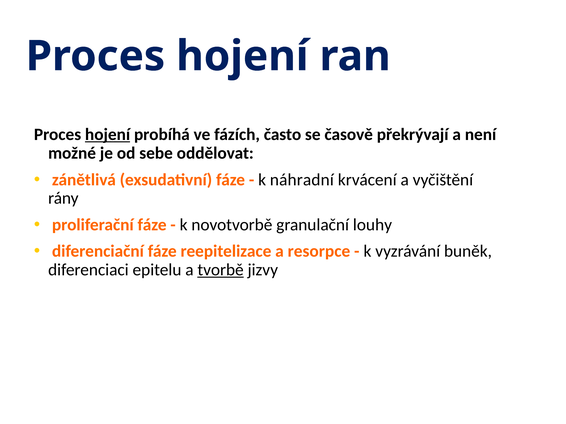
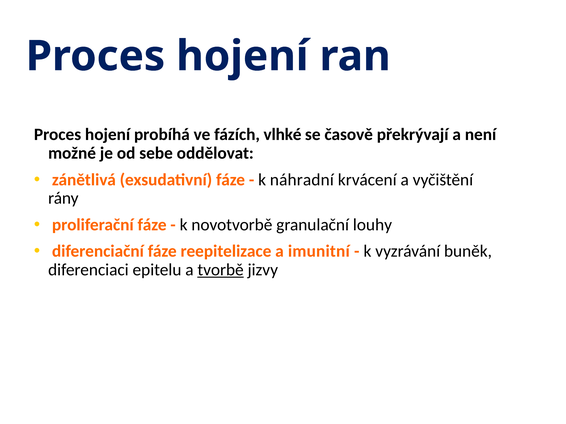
hojení at (108, 135) underline: present -> none
často: často -> vlhké
resorpce: resorpce -> imunitní
